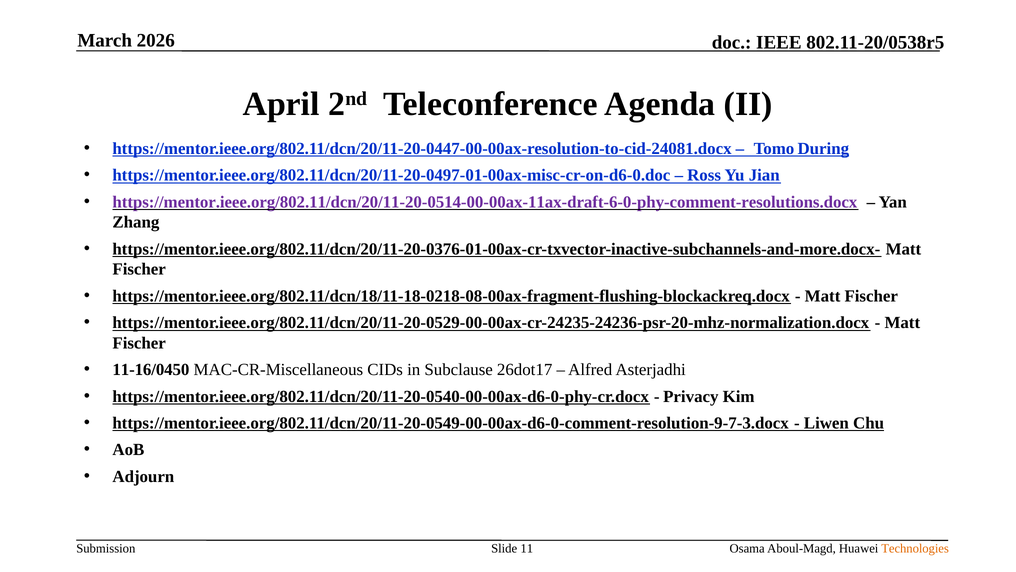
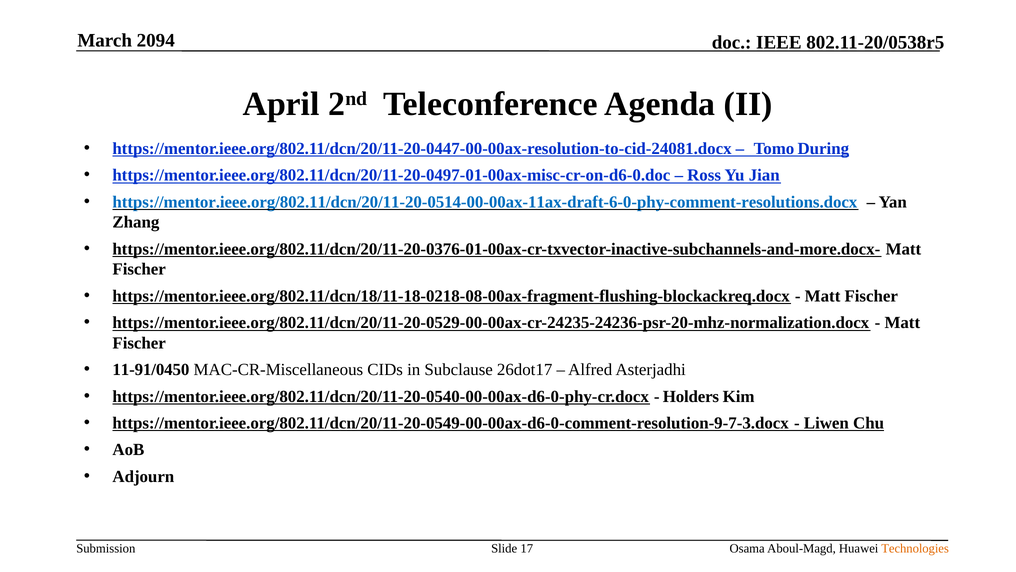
2026: 2026 -> 2094
https://mentor.ieee.org/802.11/dcn/20/11-20-0514-00-00ax-11ax-draft-6-0-phy-comment-resolutions.docx colour: purple -> blue
11-16/0450: 11-16/0450 -> 11-91/0450
Privacy: Privacy -> Holders
11: 11 -> 17
